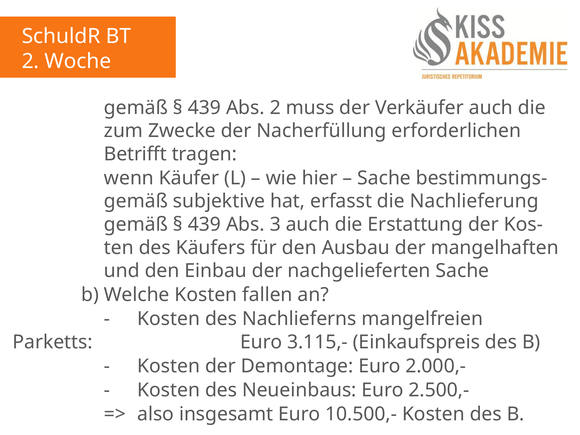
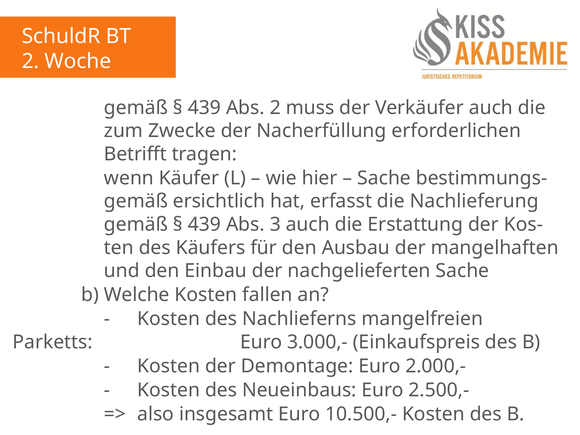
subjektive: subjektive -> ersichtlich
3.115,-: 3.115,- -> 3.000,-
